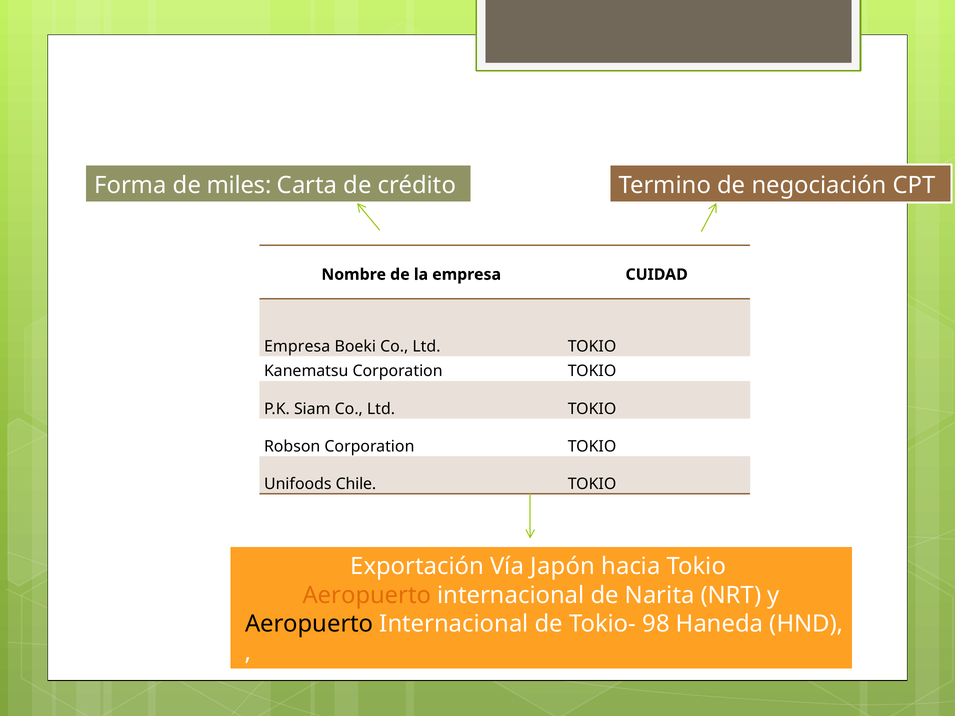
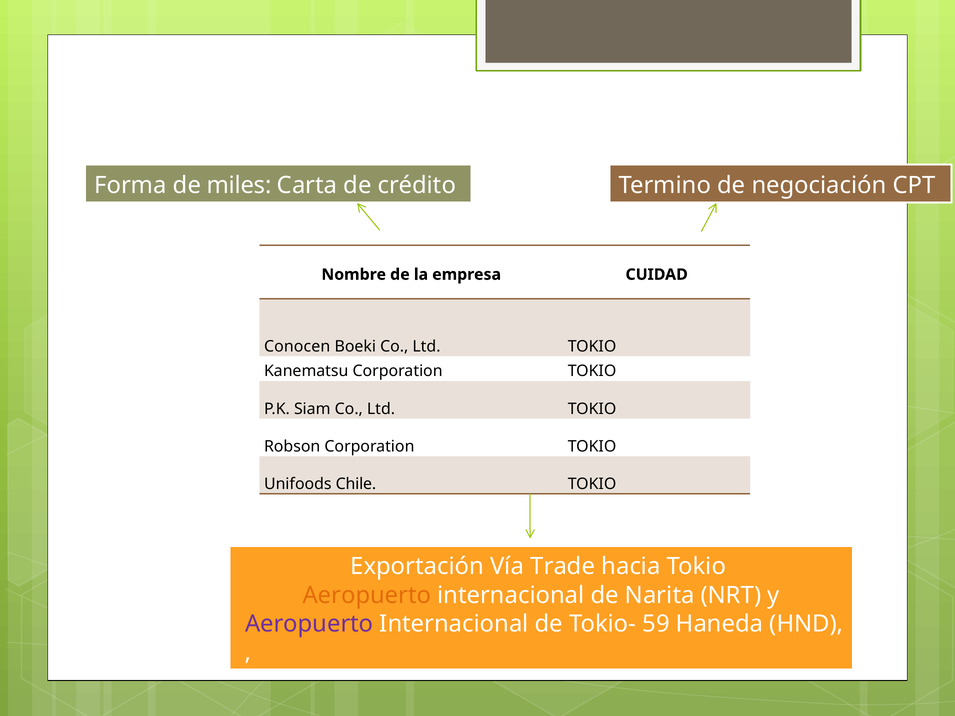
Empresa at (297, 346): Empresa -> Conocen
Japón: Japón -> Trade
Aeropuerto at (309, 624) colour: black -> purple
98: 98 -> 59
